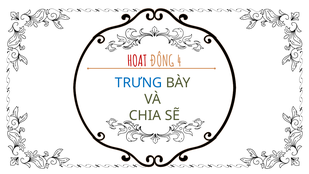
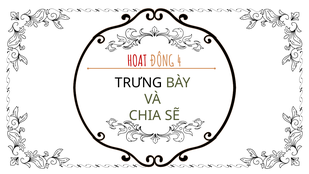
TRƯNG colour: blue -> black
